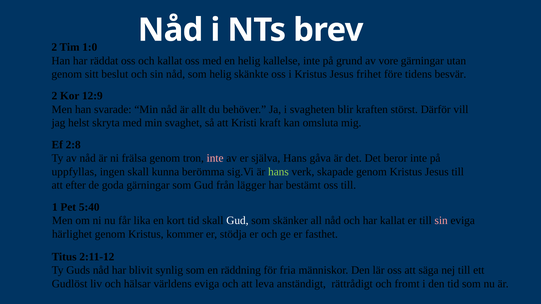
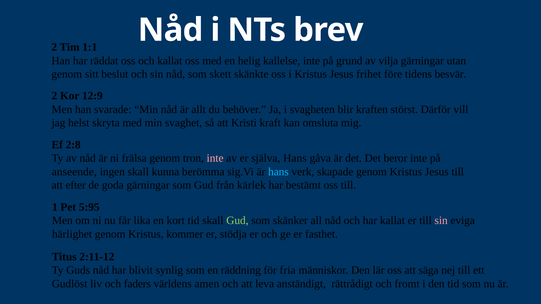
1:0: 1:0 -> 1:1
vore: vore -> vilja
som helig: helig -> skett
uppfyllas: uppfyllas -> anseende
hans at (278, 172) colour: light green -> light blue
lägger: lägger -> kärlek
5:40: 5:40 -> 5:95
Gud at (237, 221) colour: white -> light green
hälsar: hälsar -> faders
världens eviga: eviga -> amen
